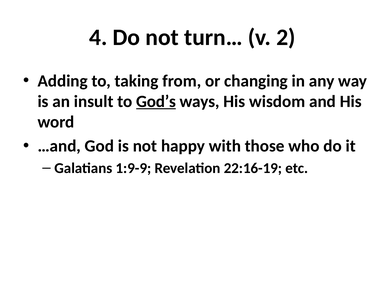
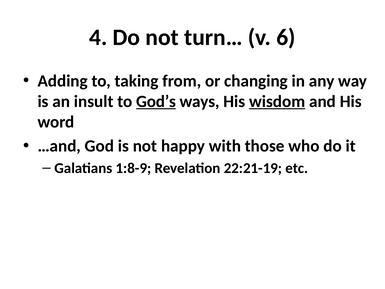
2: 2 -> 6
wisdom underline: none -> present
1:9-9: 1:9-9 -> 1:8-9
22:16-19: 22:16-19 -> 22:21-19
